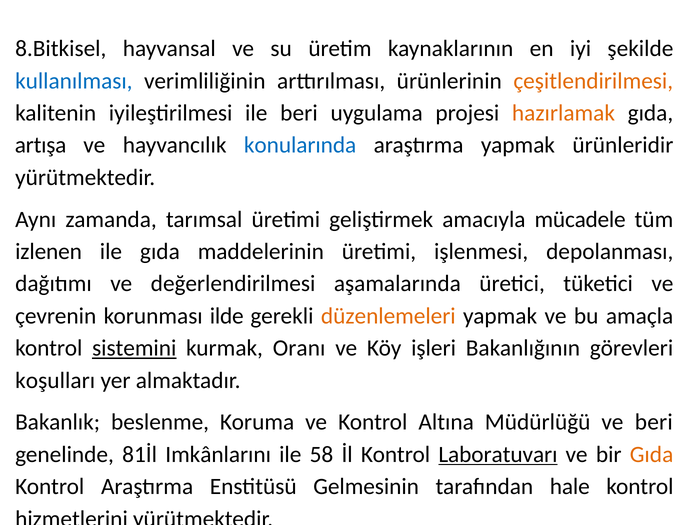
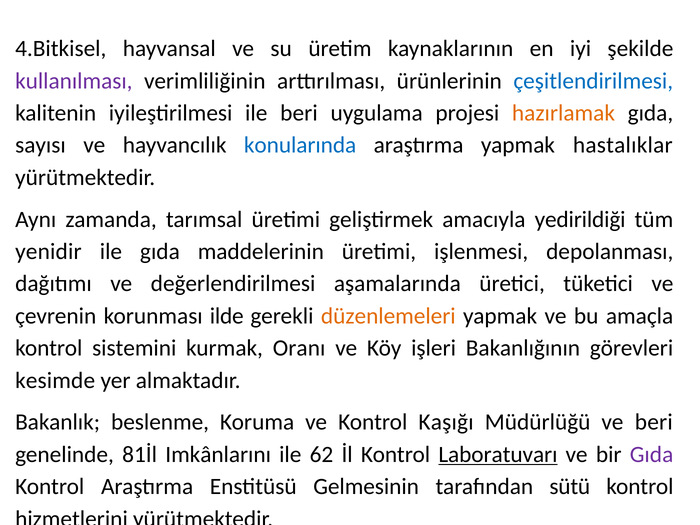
8.Bitkisel: 8.Bitkisel -> 4.Bitkisel
kullanılması colour: blue -> purple
çeşitlendirilmesi colour: orange -> blue
artışa: artışa -> sayısı
ürünleridir: ürünleridir -> hastalıklar
mücadele: mücadele -> yedirildiği
izlenen: izlenen -> yenidir
sistemini underline: present -> none
koşulları: koşulları -> kesimde
Altına: Altına -> Kaşığı
58: 58 -> 62
Gıda at (652, 454) colour: orange -> purple
hale: hale -> sütü
